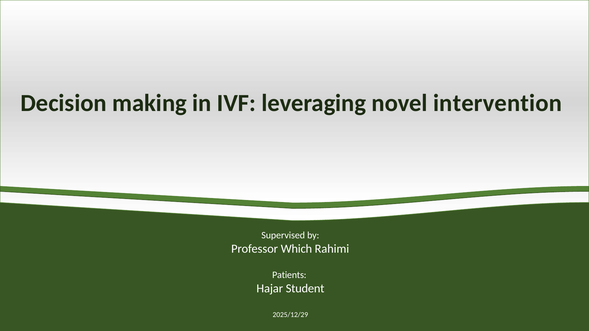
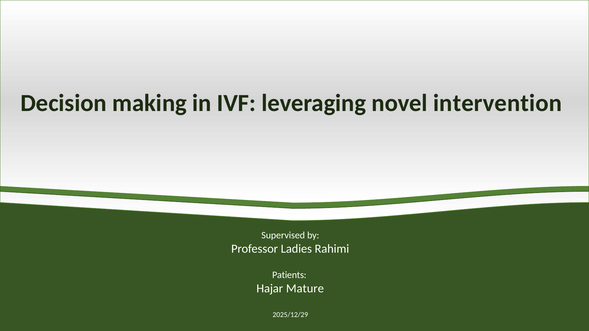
Which: Which -> Ladies
Student: Student -> Mature
